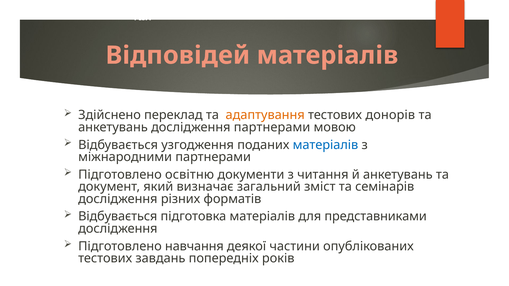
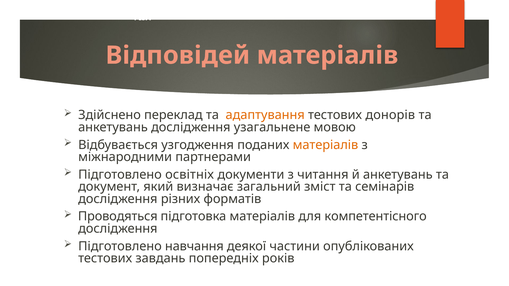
дослідження партнерами: партнерами -> узагальнене
матеріалів at (325, 145) colour: blue -> orange
освітню: освітню -> освітніх
Відбувається at (118, 217): Відбувається -> Проводяться
представниками: представниками -> компетентісного
